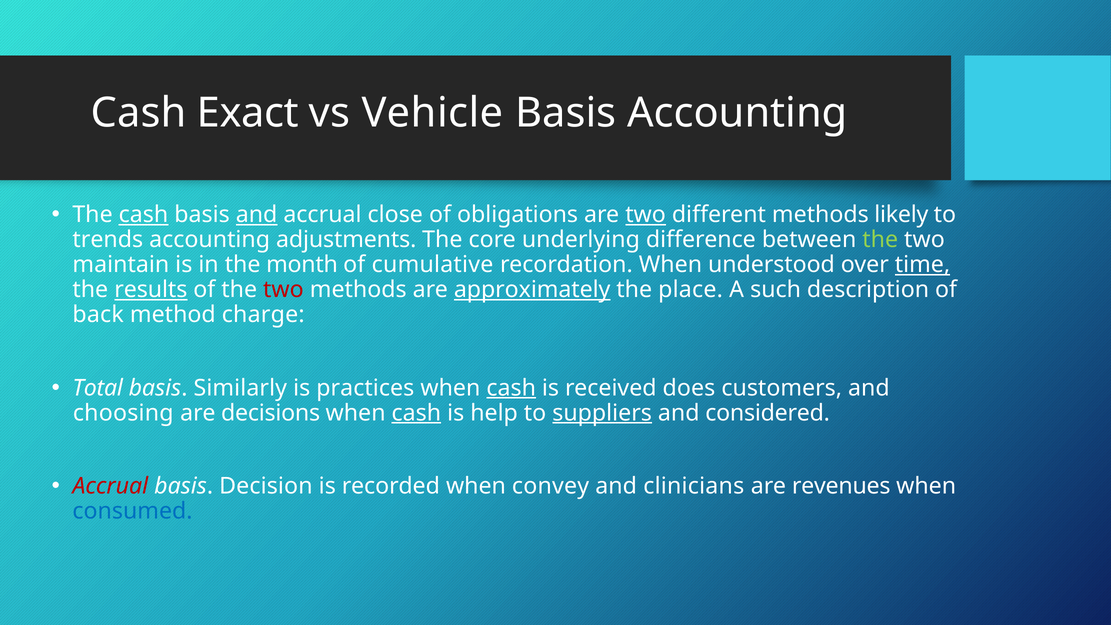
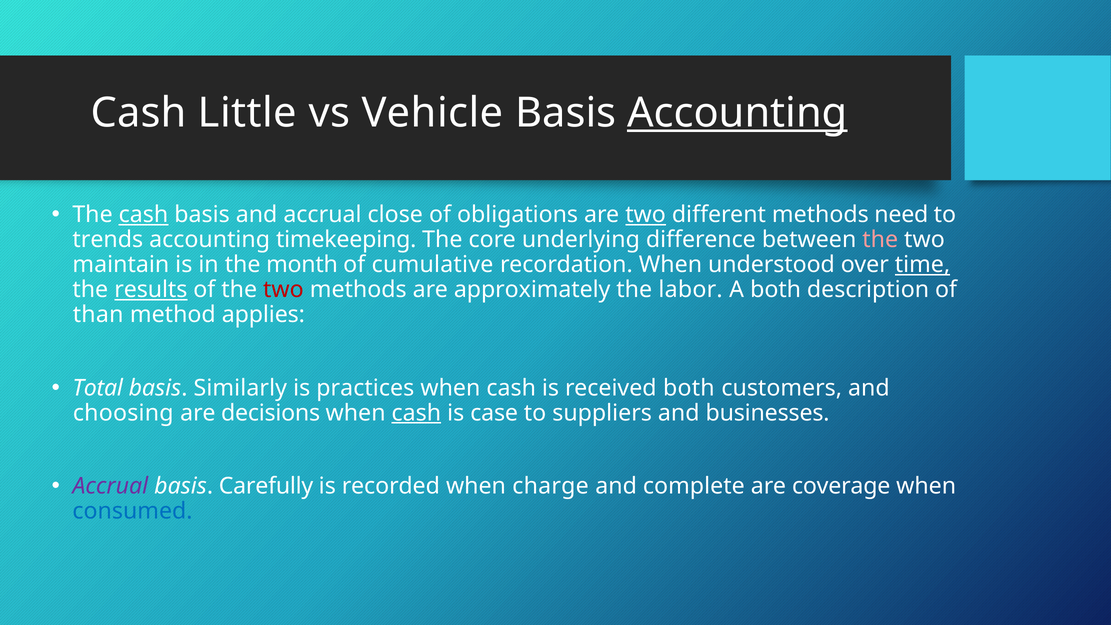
Exact: Exact -> Little
Accounting at (737, 113) underline: none -> present
and at (257, 215) underline: present -> none
likely: likely -> need
adjustments: adjustments -> timekeeping
the at (880, 240) colour: light green -> pink
approximately underline: present -> none
place: place -> labor
A such: such -> both
back: back -> than
charge: charge -> applies
cash at (511, 388) underline: present -> none
received does: does -> both
help: help -> case
suppliers underline: present -> none
considered: considered -> businesses
Accrual at (110, 486) colour: red -> purple
Decision: Decision -> Carefully
convey: convey -> charge
clinicians: clinicians -> complete
revenues: revenues -> coverage
